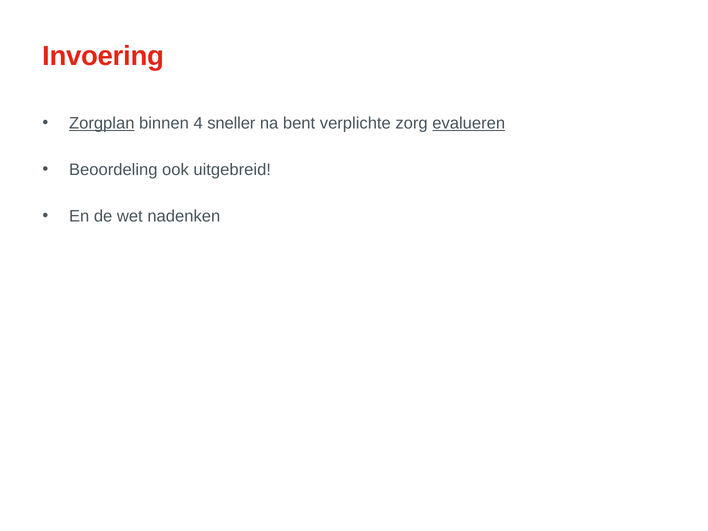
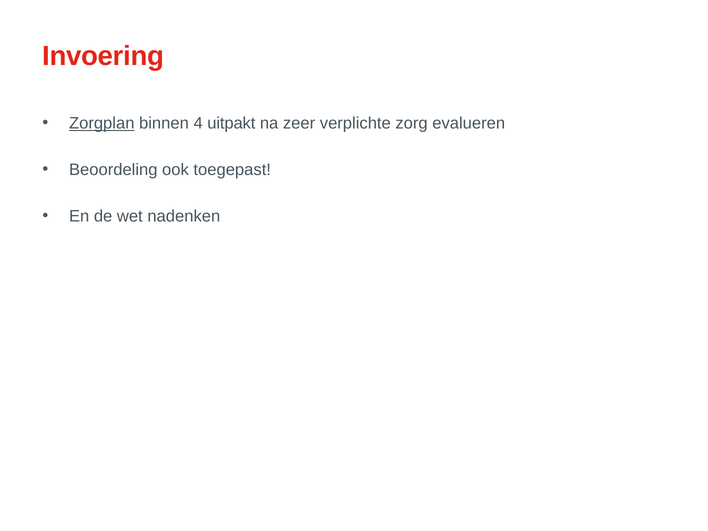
sneller: sneller -> uitpakt
bent: bent -> zeer
evalueren underline: present -> none
uitgebreid: uitgebreid -> toegepast
